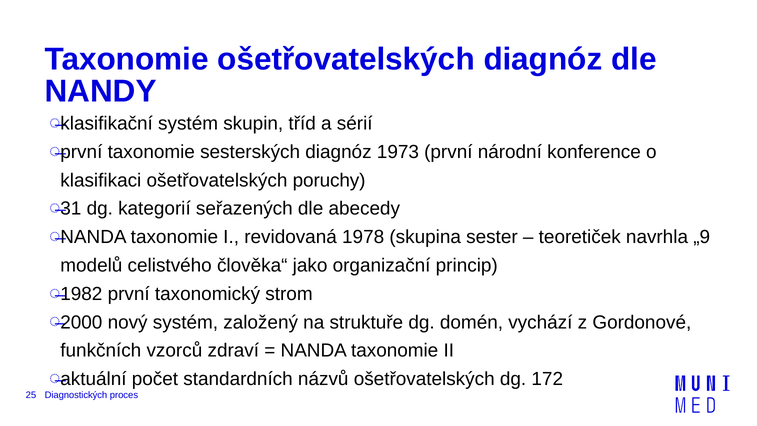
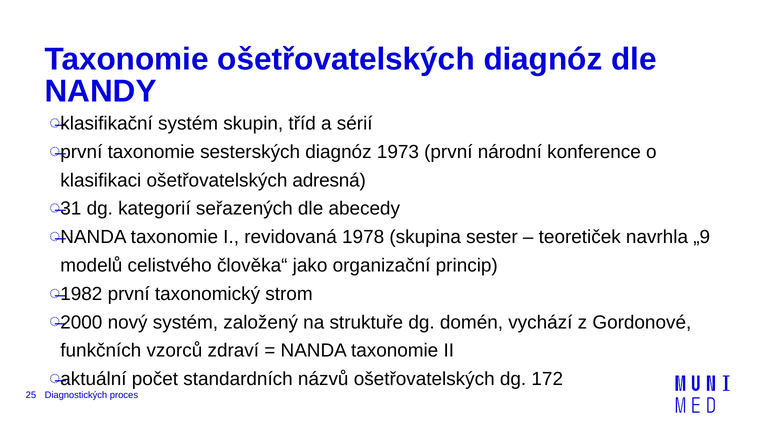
poruchy: poruchy -> adresná
